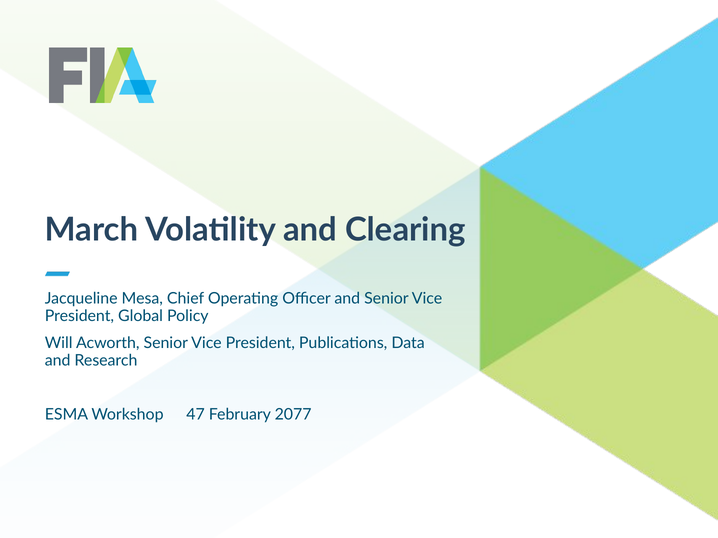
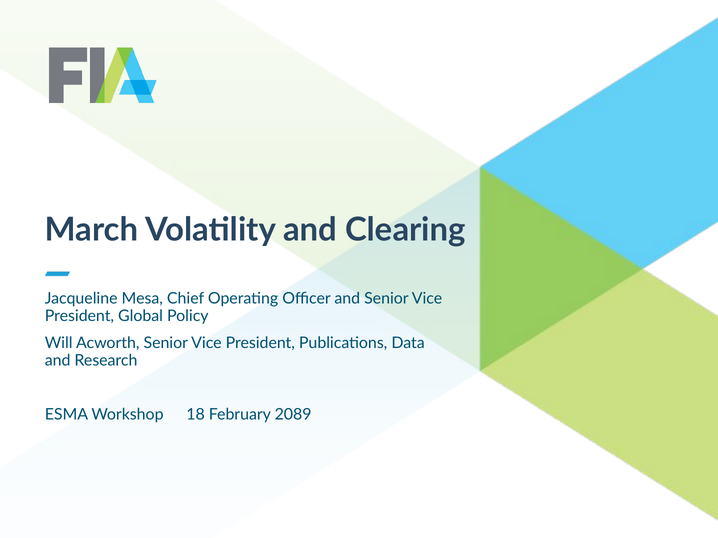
47: 47 -> 18
2077: 2077 -> 2089
